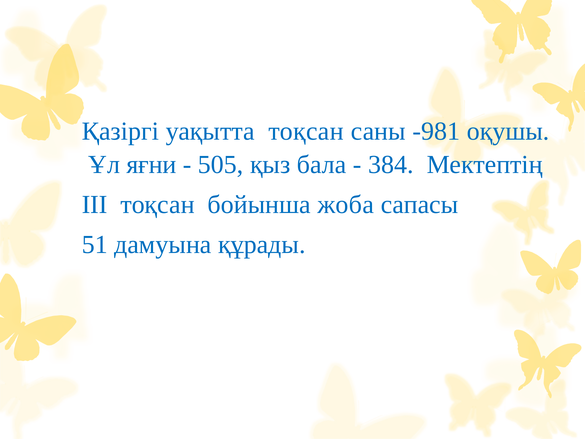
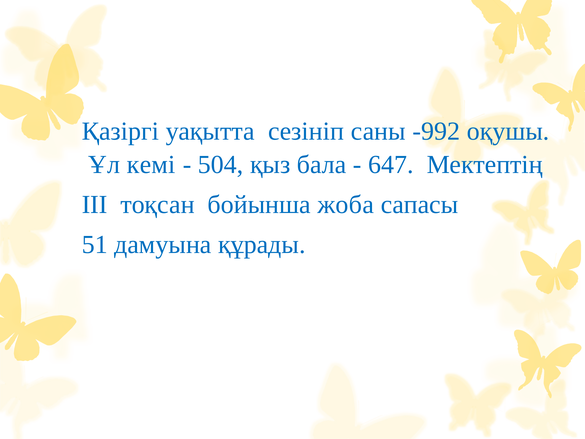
уақытта тоқсан: тоқсан -> сезініп
-981: -981 -> -992
яғни: яғни -> кемі
505: 505 -> 504
384: 384 -> 647
